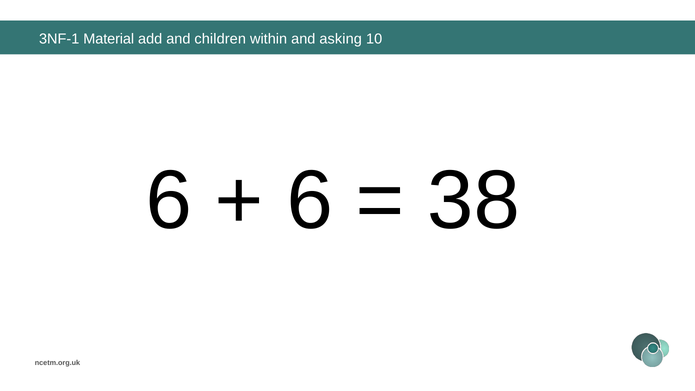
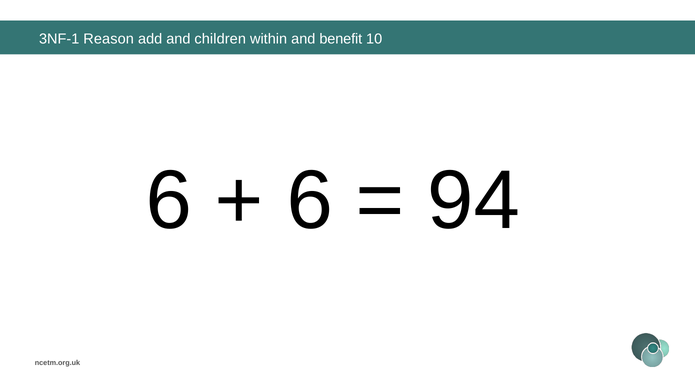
Material: Material -> Reason
asking: asking -> benefit
38: 38 -> 94
